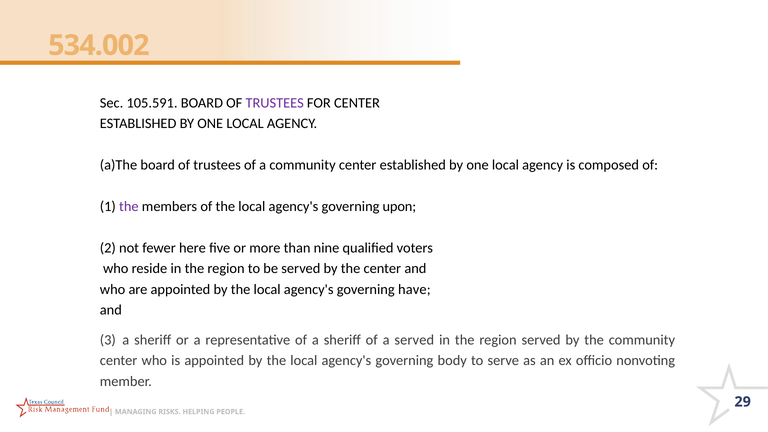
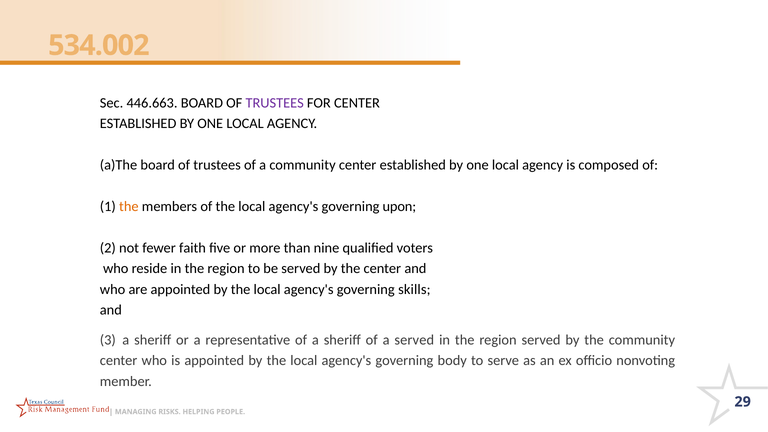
105.591: 105.591 -> 446.663
the at (129, 207) colour: purple -> orange
here: here -> faith
have: have -> skills
